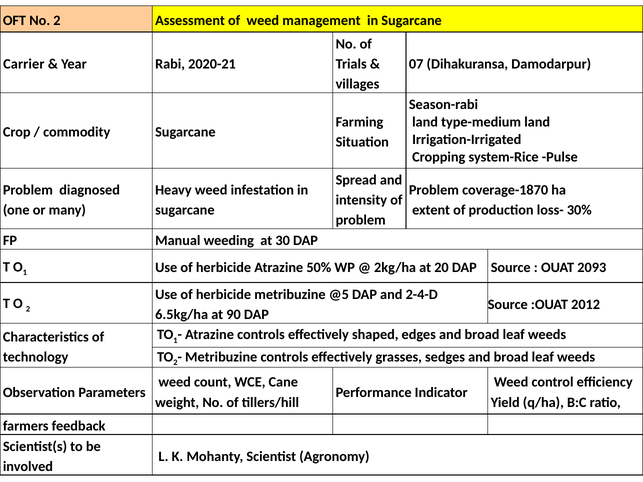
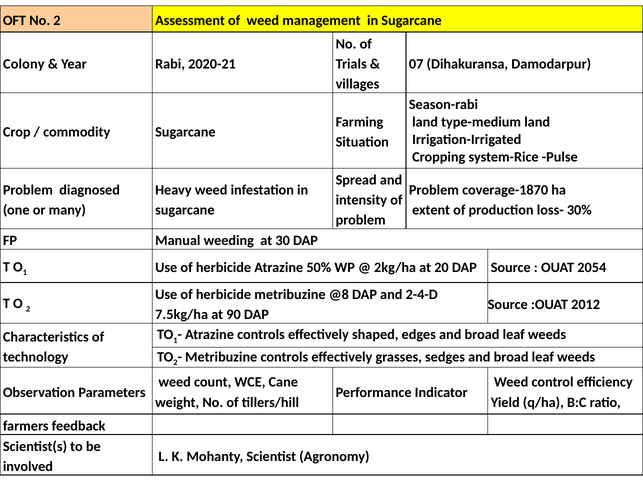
Carrier: Carrier -> Colony
2093: 2093 -> 2054
@5: @5 -> @8
6.5kg/ha: 6.5kg/ha -> 7.5kg/ha
